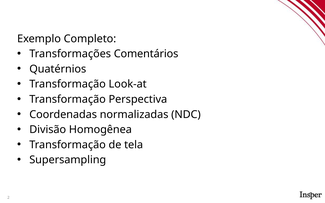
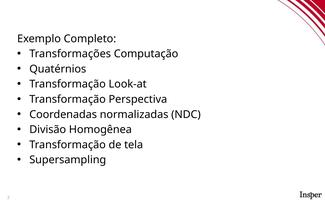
Comentários: Comentários -> Computação
